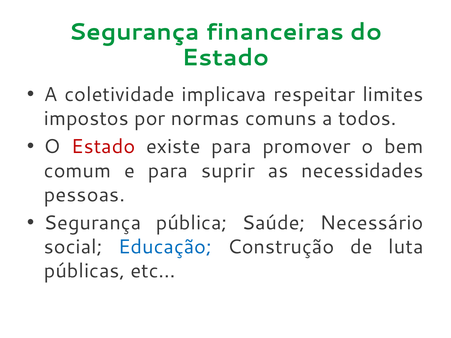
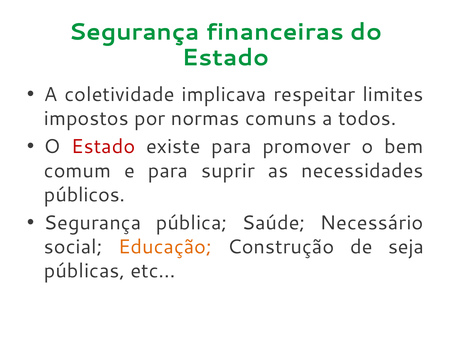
pessoas: pessoas -> públicos
Educação colour: blue -> orange
luta: luta -> seja
